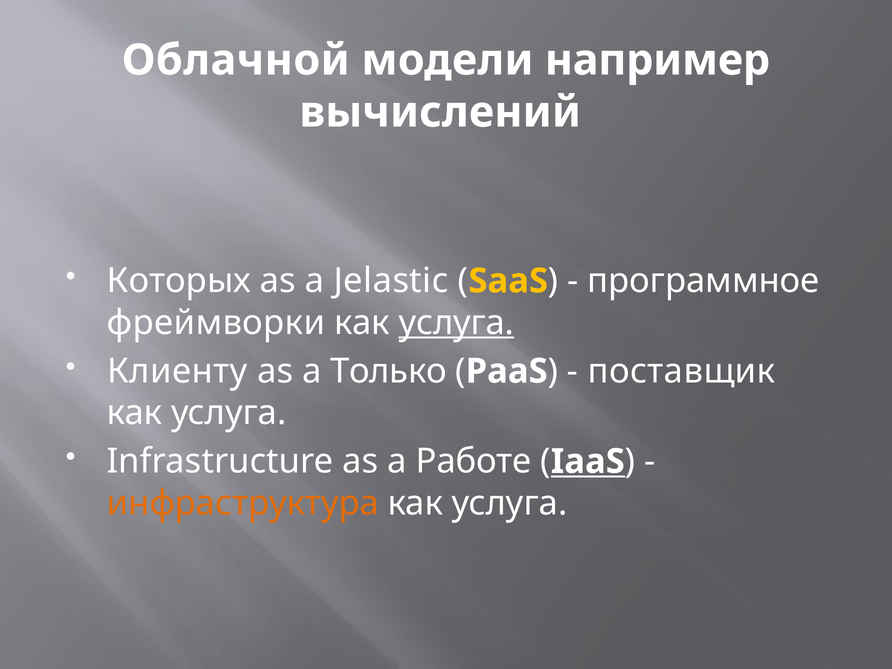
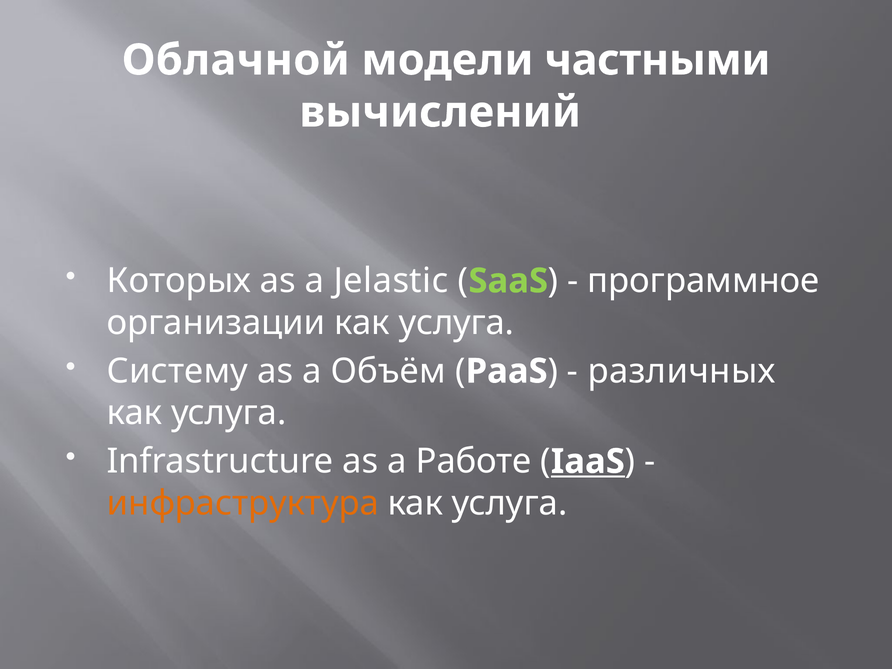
например: например -> частными
SaaS colour: yellow -> light green
фреймворки: фреймворки -> организации
услуга at (456, 323) underline: present -> none
Клиенту: Клиенту -> Систему
Только: Только -> Объём
поставщик: поставщик -> различных
